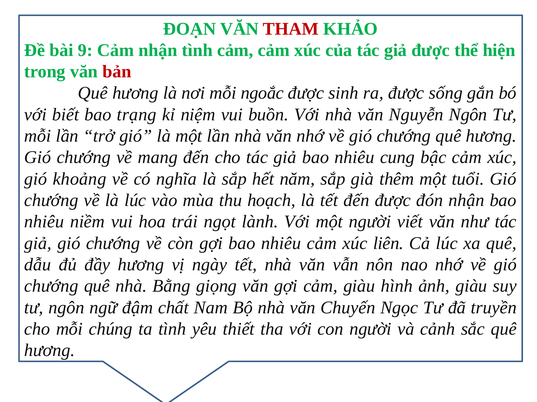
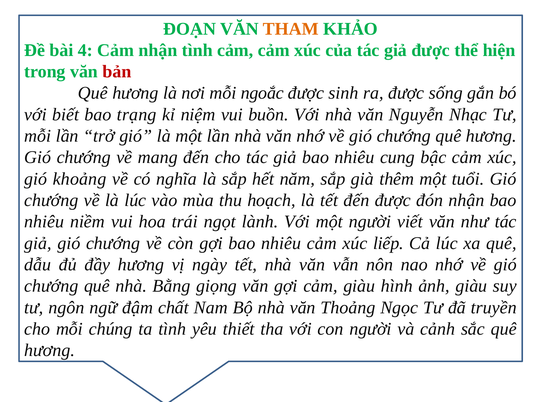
THAM colour: red -> orange
9: 9 -> 4
Nguyễn Ngôn: Ngôn -> Nhạc
liên: liên -> liếp
Chuyến: Chuyến -> Thoảng
